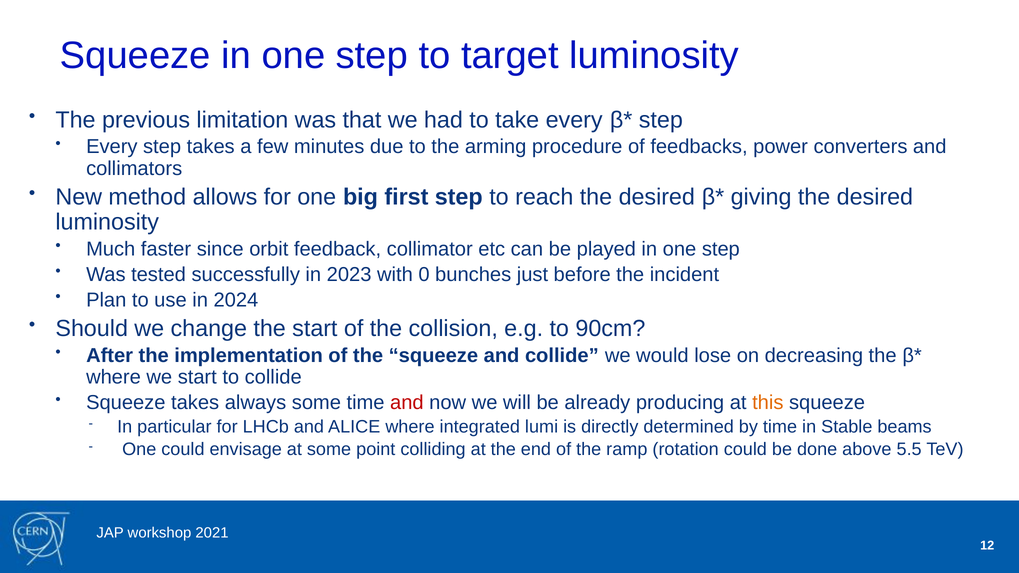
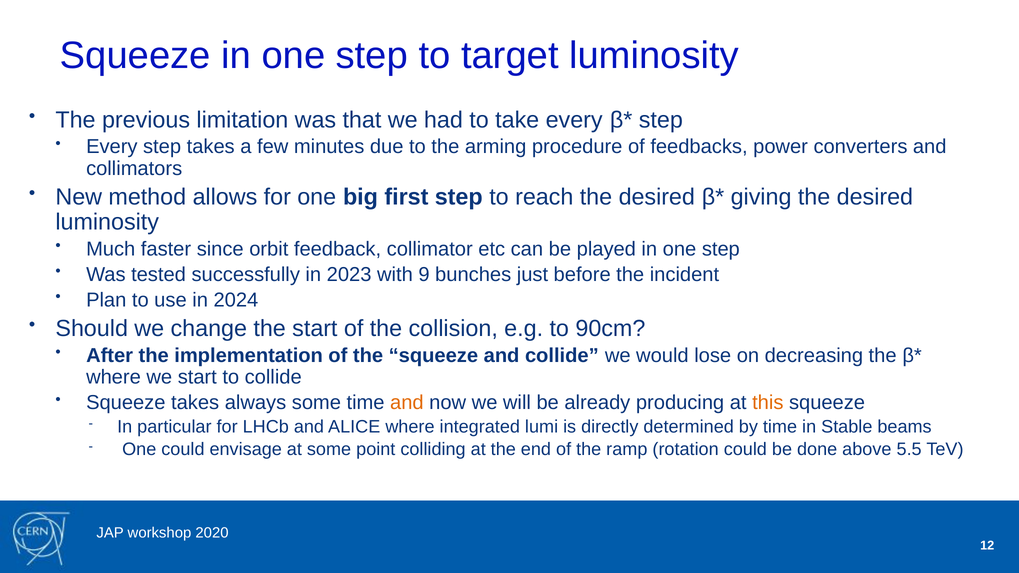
0: 0 -> 9
and at (407, 403) colour: red -> orange
2021: 2021 -> 2020
